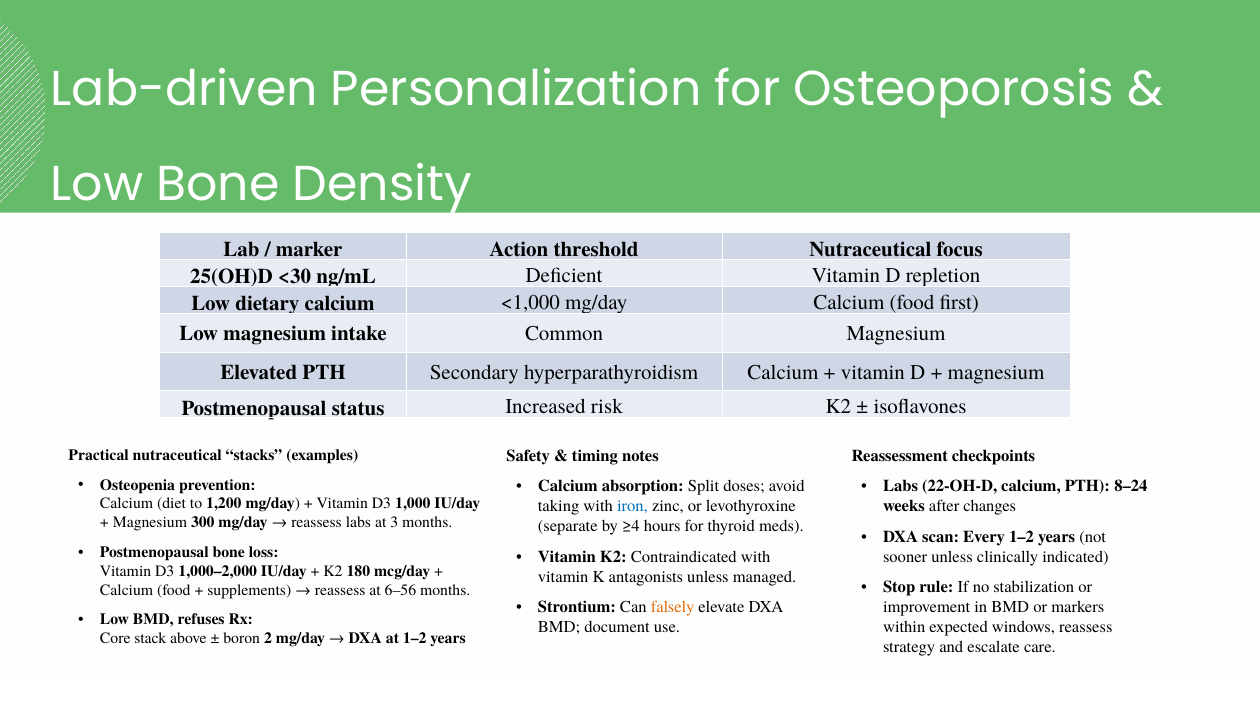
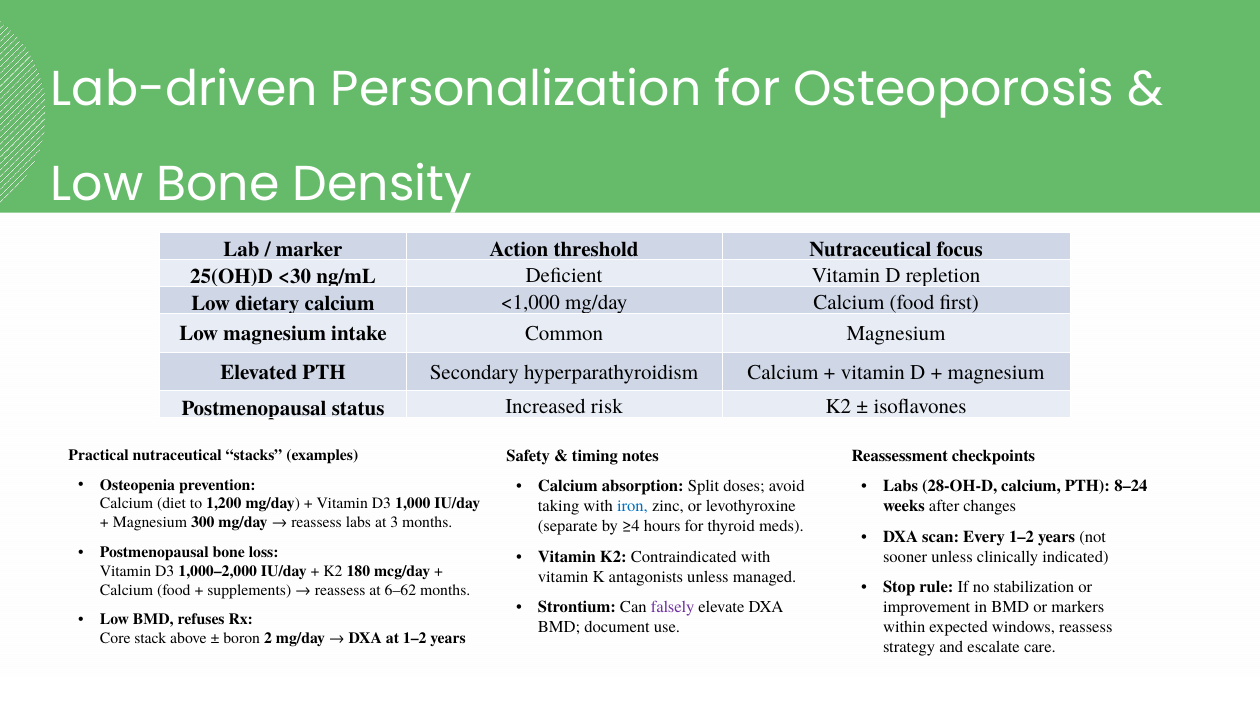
22-OH-D: 22-OH-D -> 28-OH-D
6–56: 6–56 -> 6–62
falsely colour: orange -> purple
